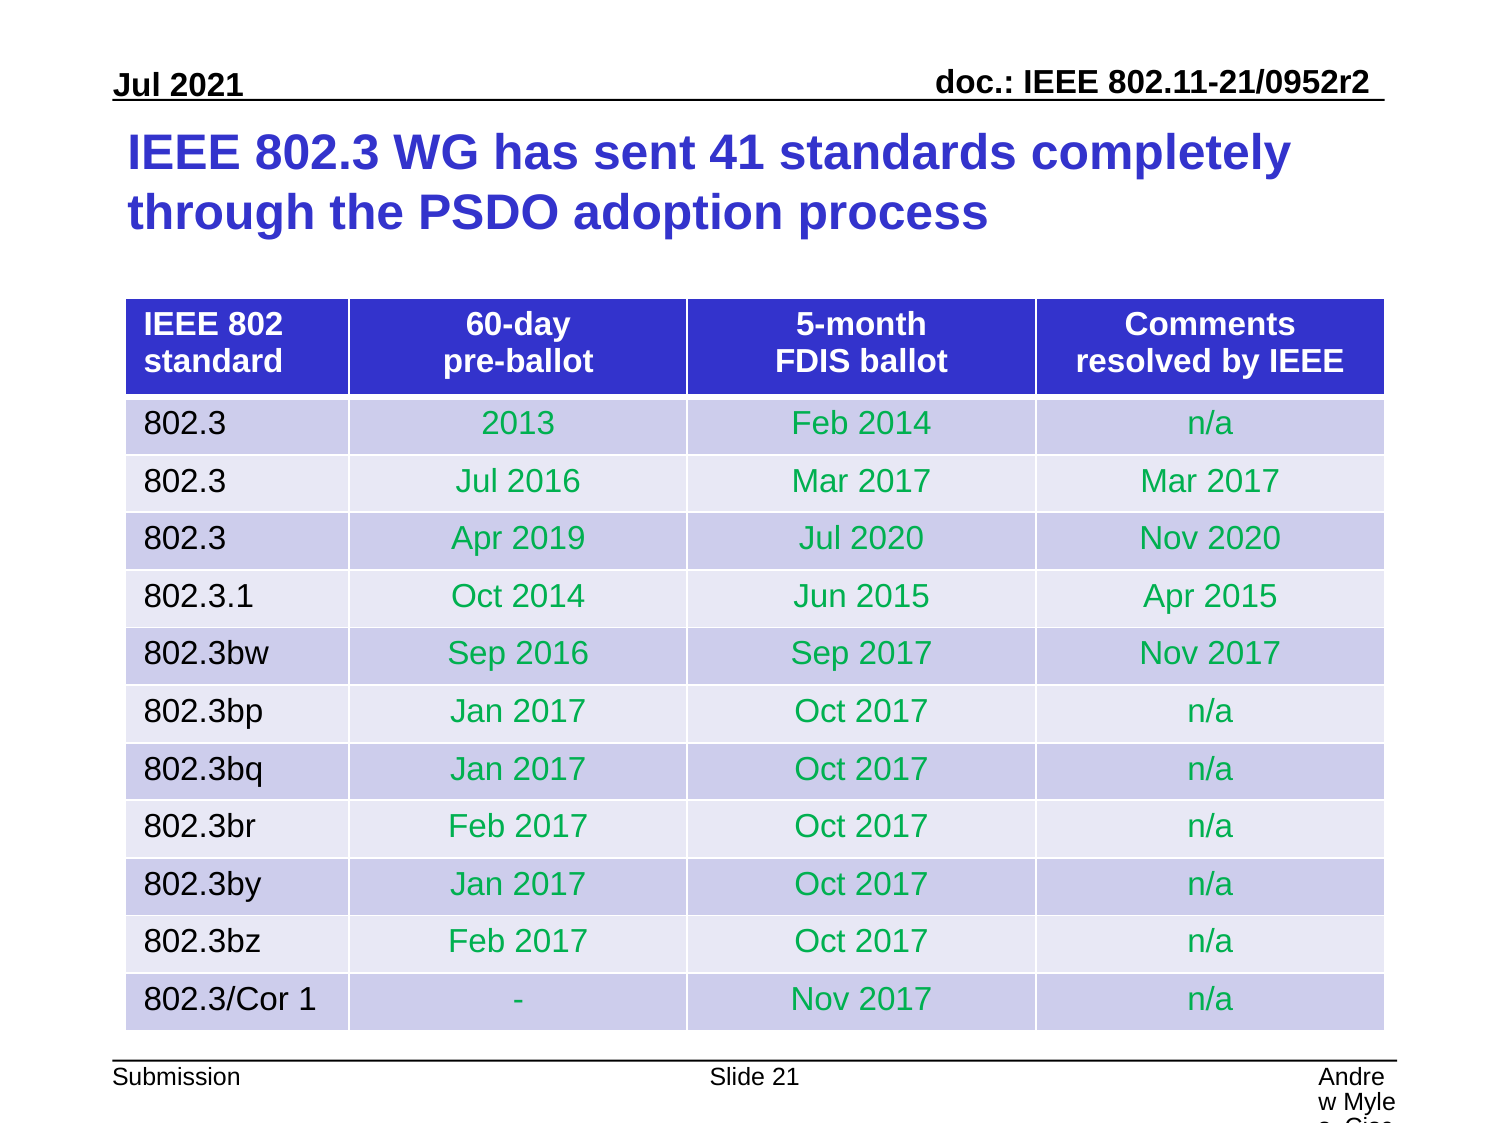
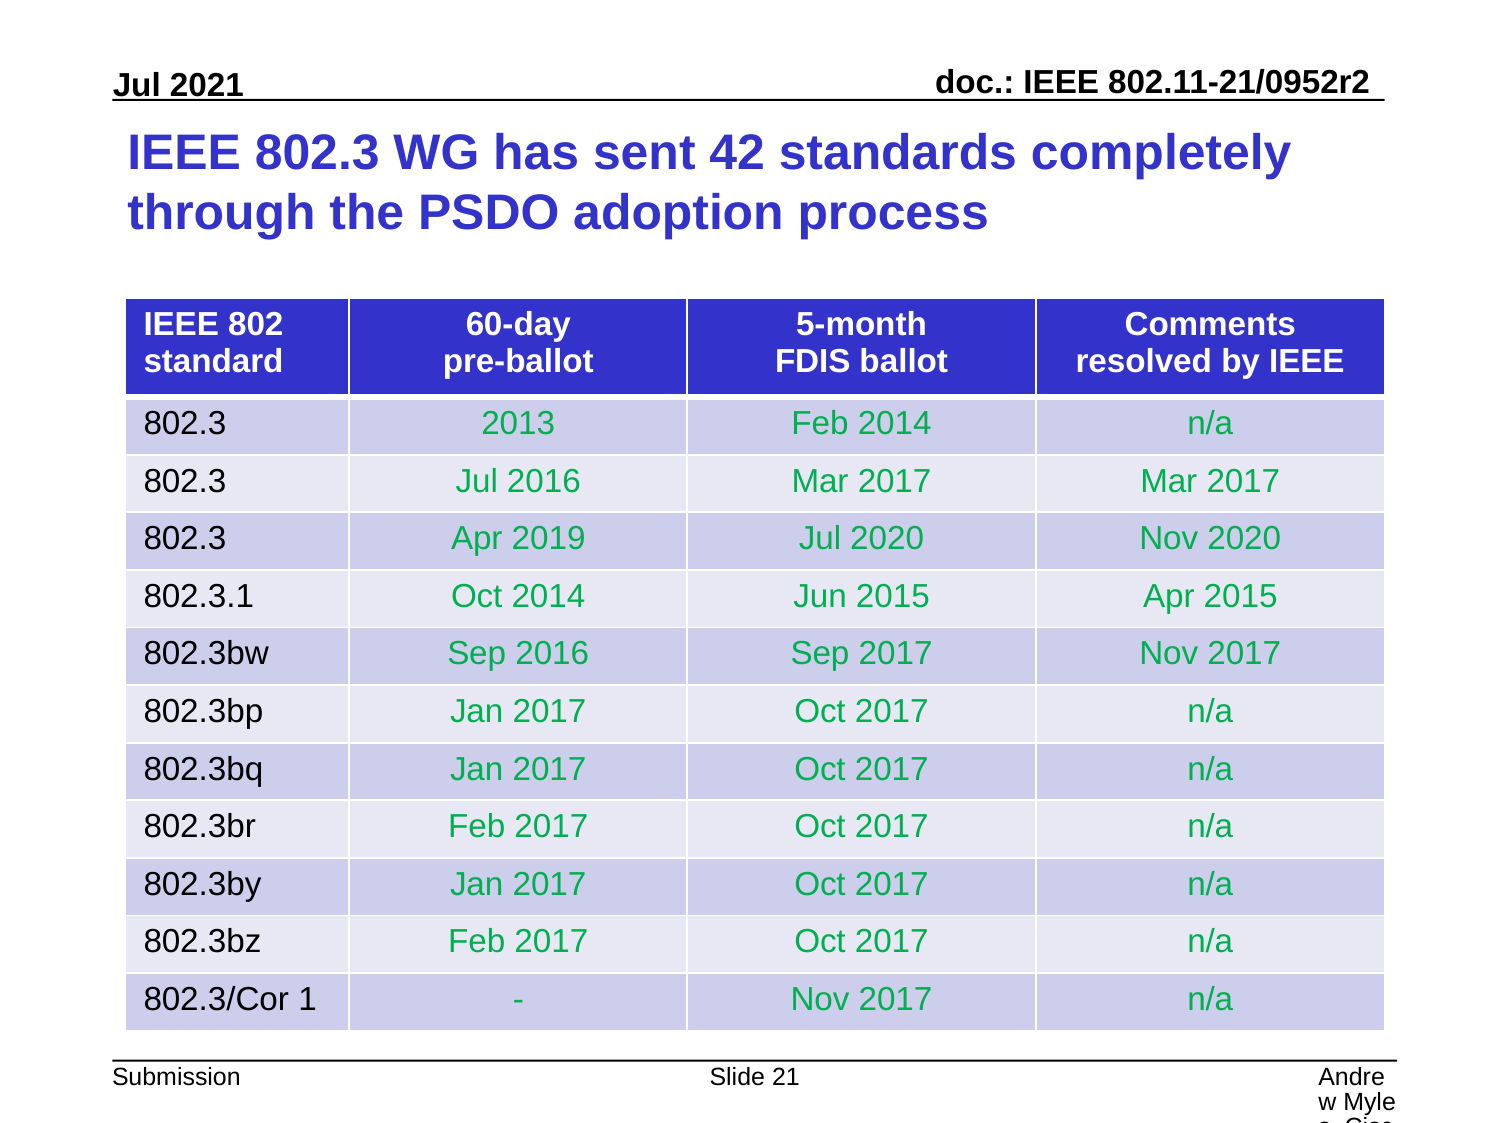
41: 41 -> 42
